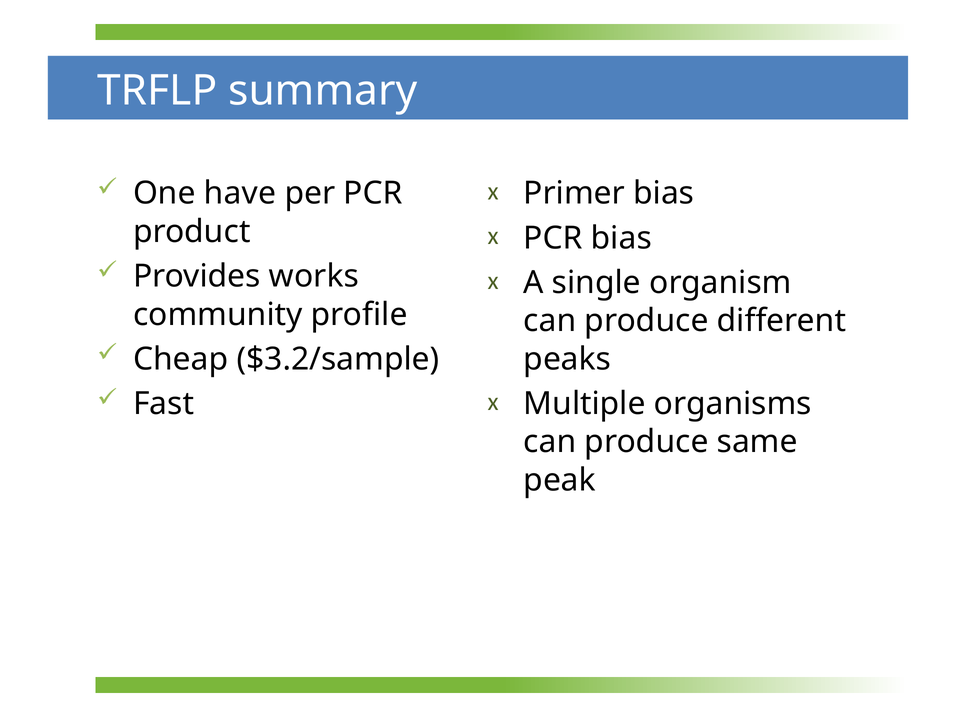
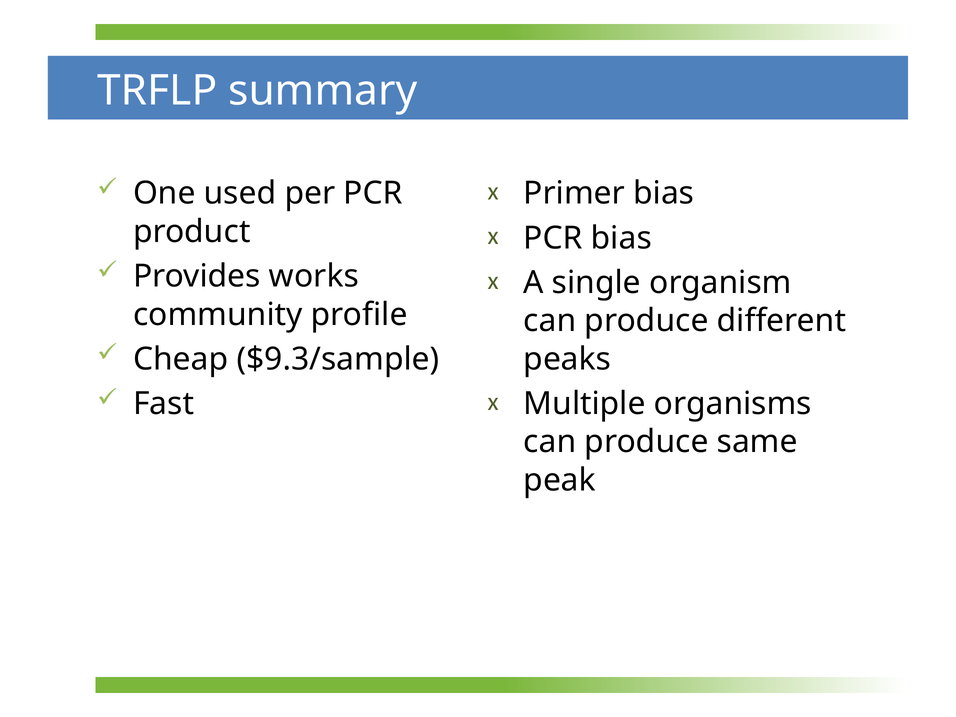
have: have -> used
$3.2/sample: $3.2/sample -> $9.3/sample
